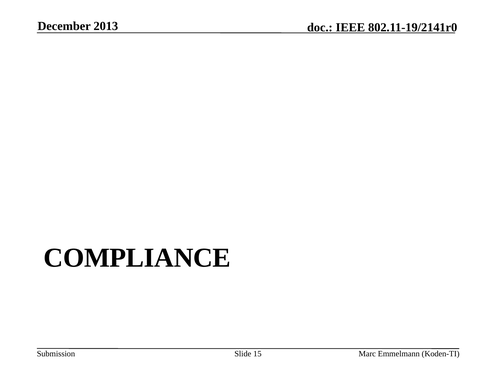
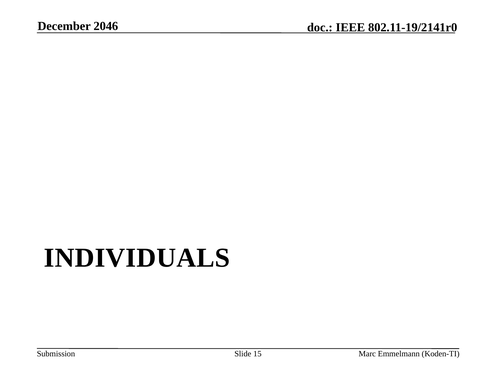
2013: 2013 -> 2046
COMPLIANCE: COMPLIANCE -> INDIVIDUALS
